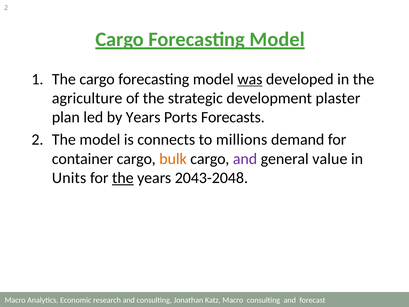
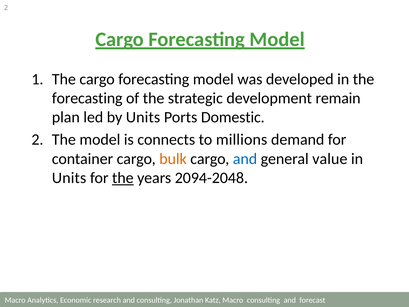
was underline: present -> none
agriculture at (87, 98): agriculture -> forecasting
plaster: plaster -> remain
by Years: Years -> Units
Forecasts: Forecasts -> Domestic
and at (245, 159) colour: purple -> blue
2043-2048: 2043-2048 -> 2094-2048
